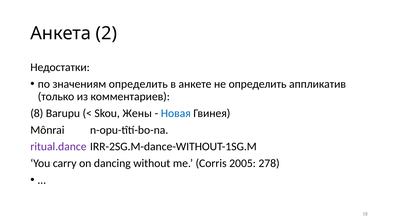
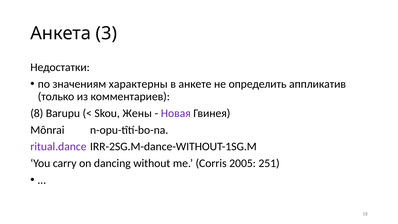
2: 2 -> 3
значениям определить: определить -> характерны
Новая colour: blue -> purple
278: 278 -> 251
